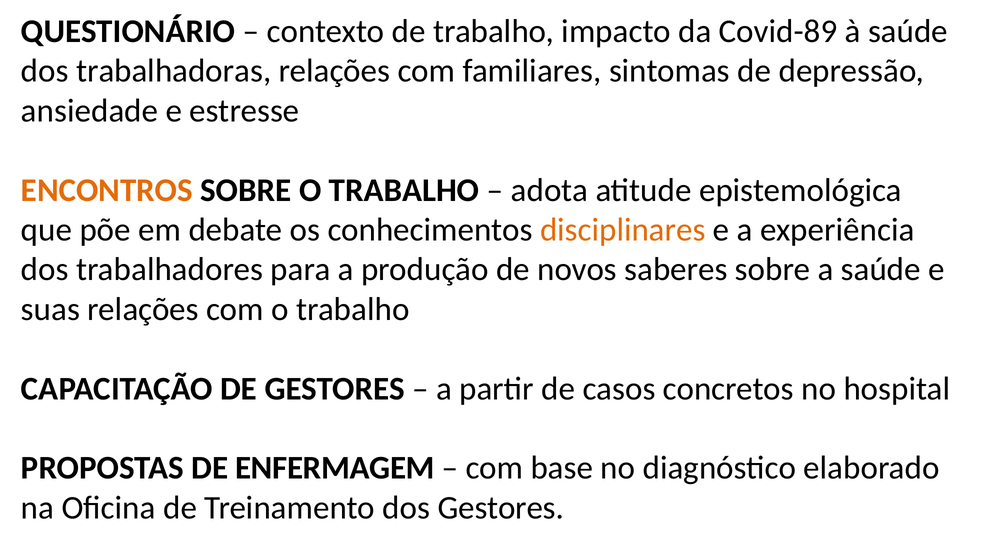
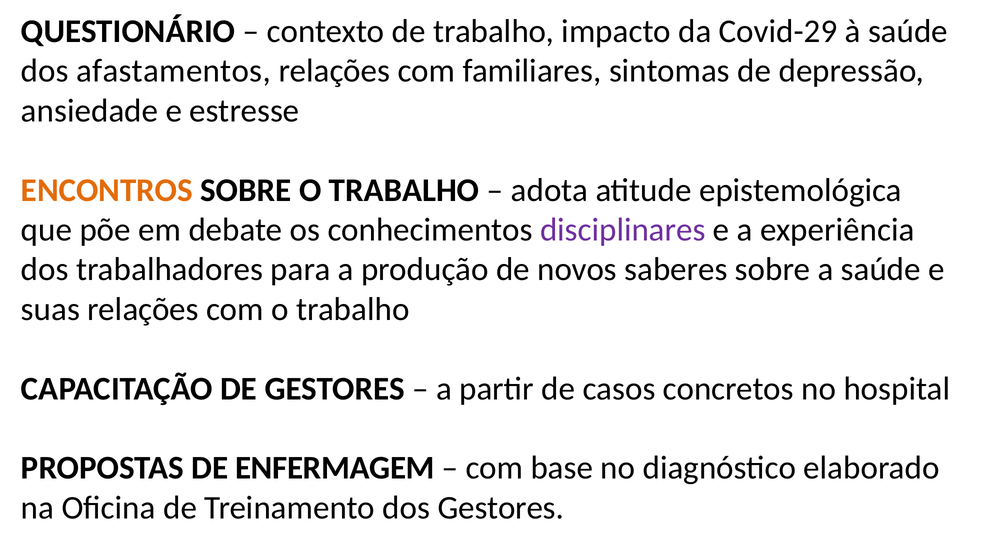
Covid-89: Covid-89 -> Covid-29
trabalhadoras: trabalhadoras -> afastamentos
disciplinares colour: orange -> purple
